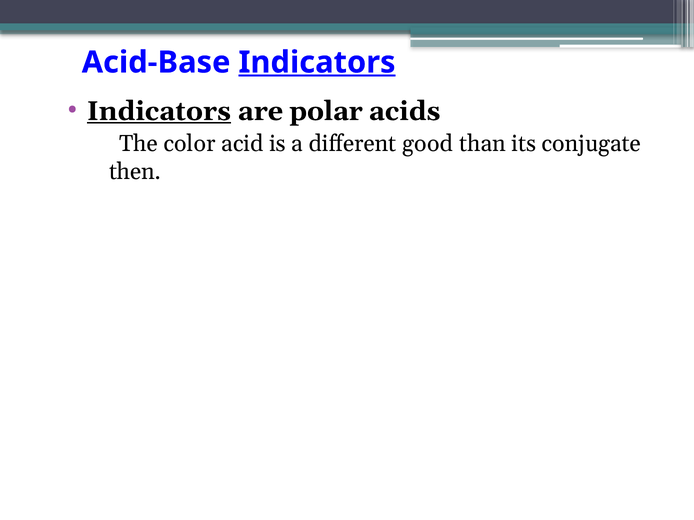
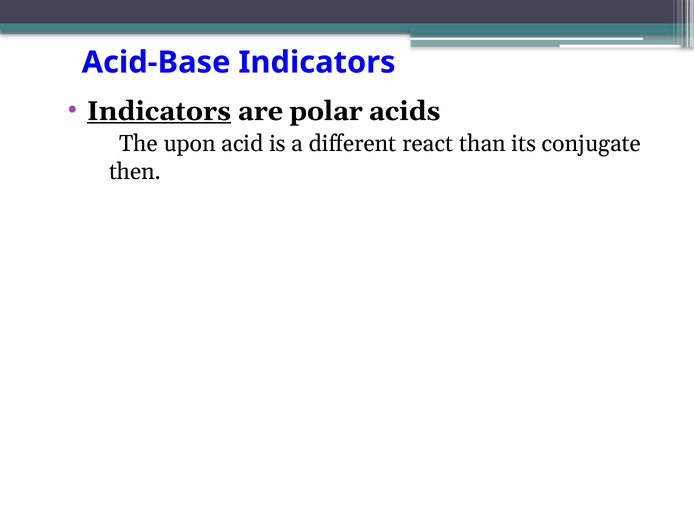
Indicators at (317, 62) underline: present -> none
color: color -> upon
good: good -> react
